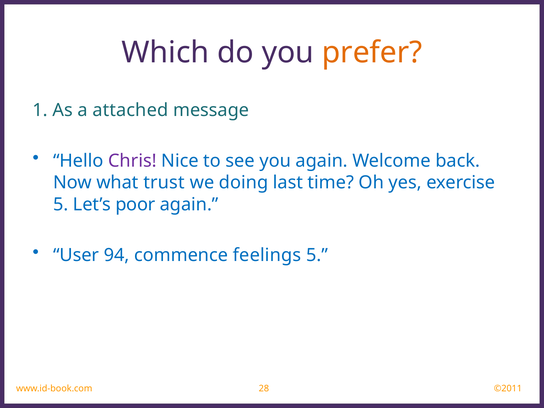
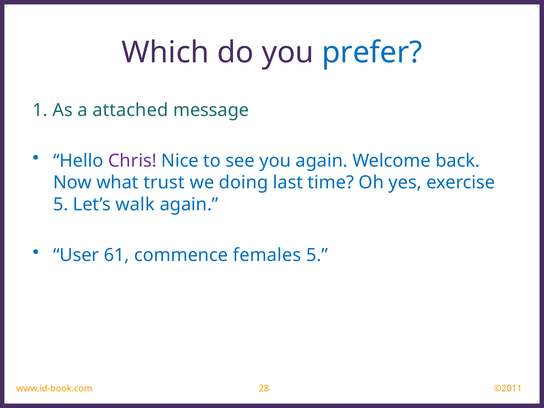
prefer colour: orange -> blue
poor: poor -> walk
94: 94 -> 61
feelings: feelings -> females
